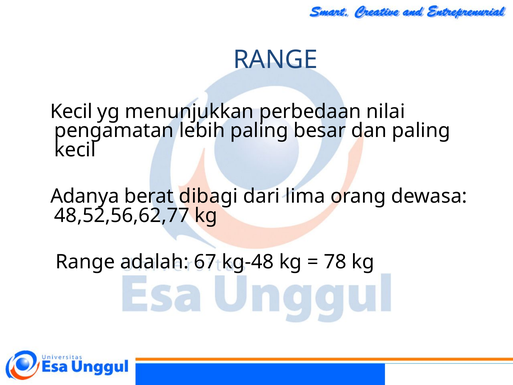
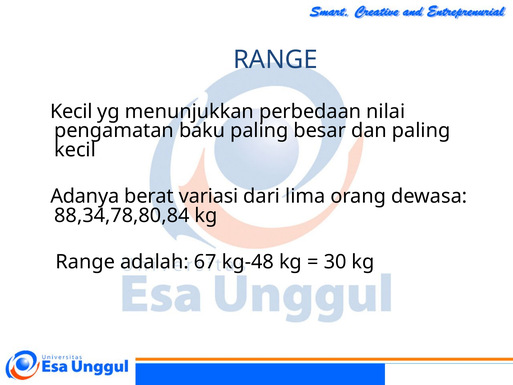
lebih: lebih -> baku
dibagi: dibagi -> variasi
48,52,56,62,77: 48,52,56,62,77 -> 88,34,78,80,84
78: 78 -> 30
